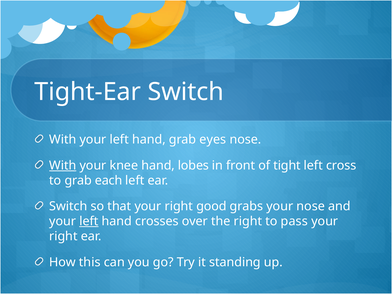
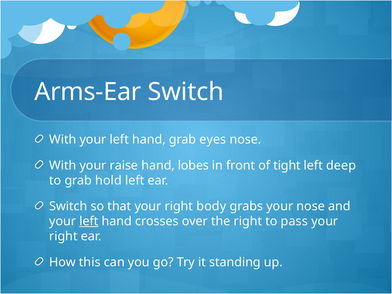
Tight-Ear: Tight-Ear -> Arms-Ear
With at (63, 165) underline: present -> none
knee: knee -> raise
cross: cross -> deep
each: each -> hold
good: good -> body
